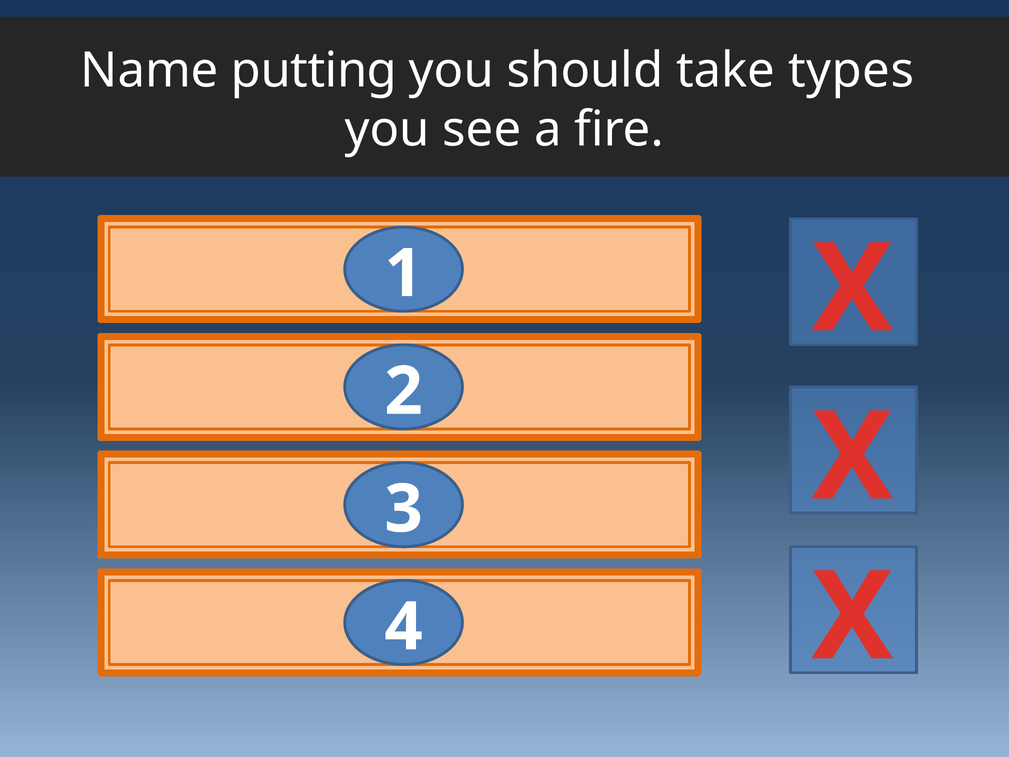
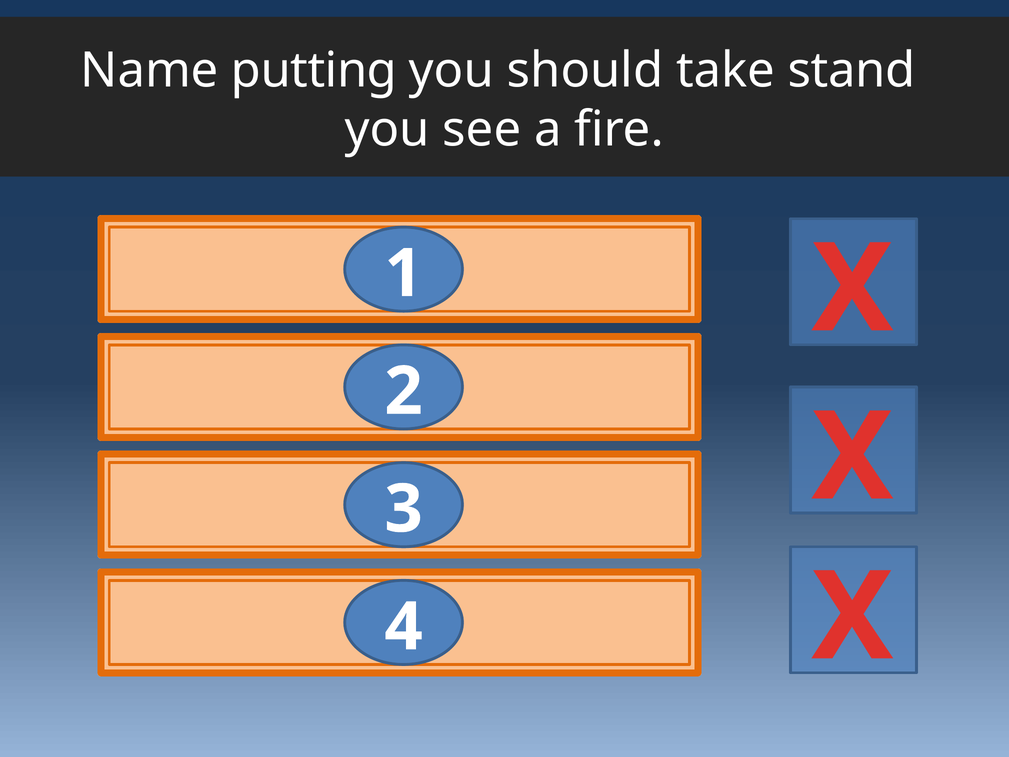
types: types -> stand
